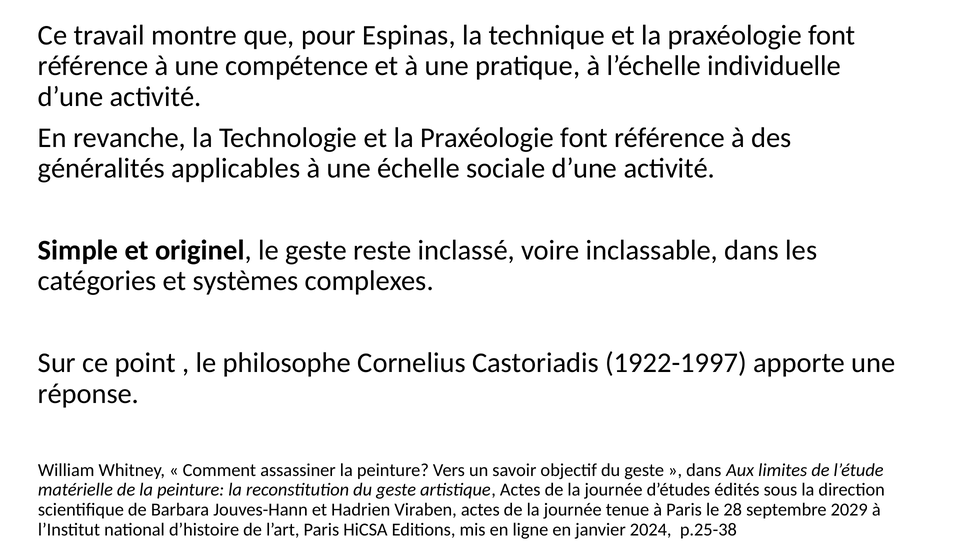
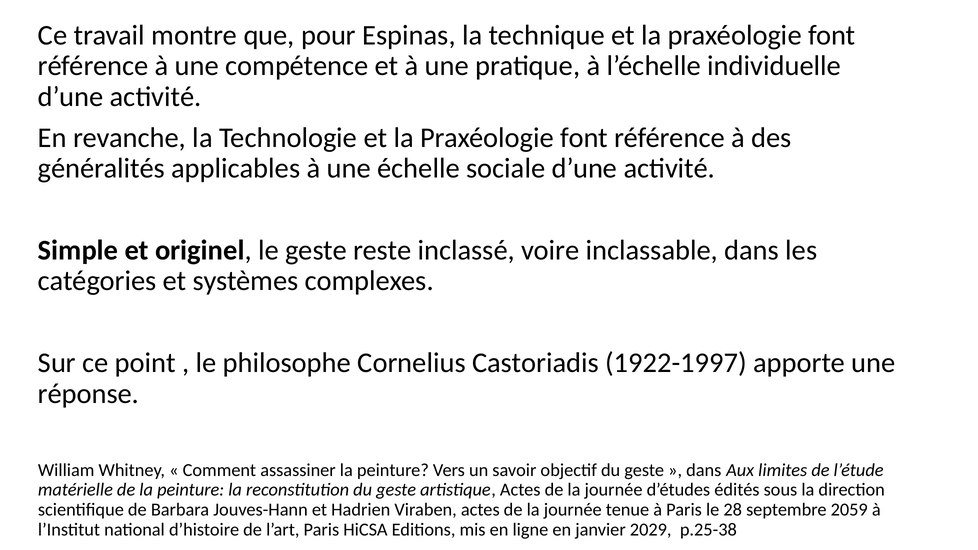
2029: 2029 -> 2059
2024: 2024 -> 2029
